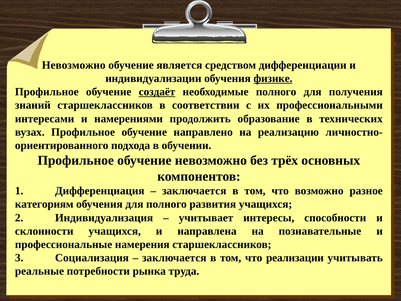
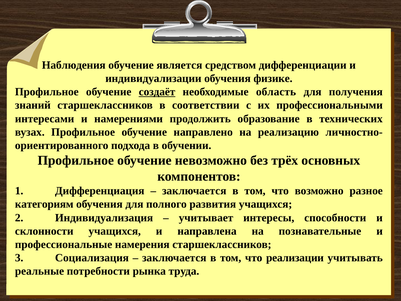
Невозможно at (74, 65): Невозможно -> Наблюдения
физике underline: present -> none
необходимые полного: полного -> область
